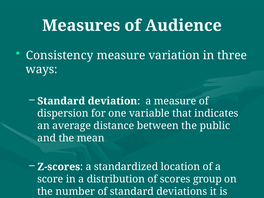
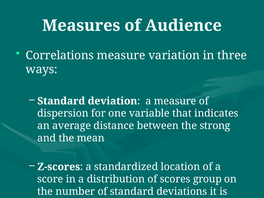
Consistency: Consistency -> Correlations
public: public -> strong
